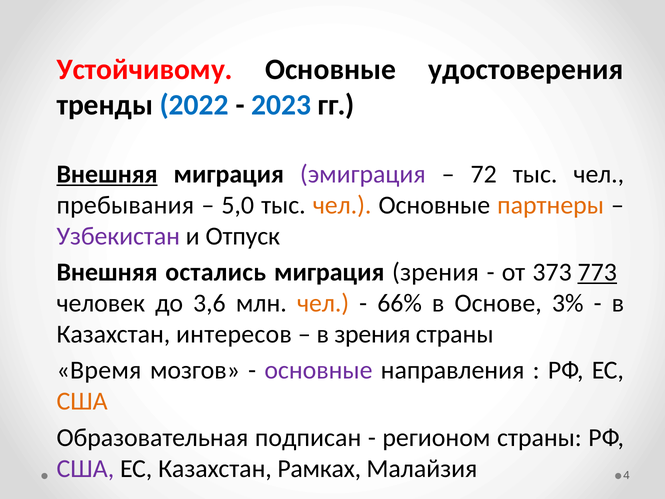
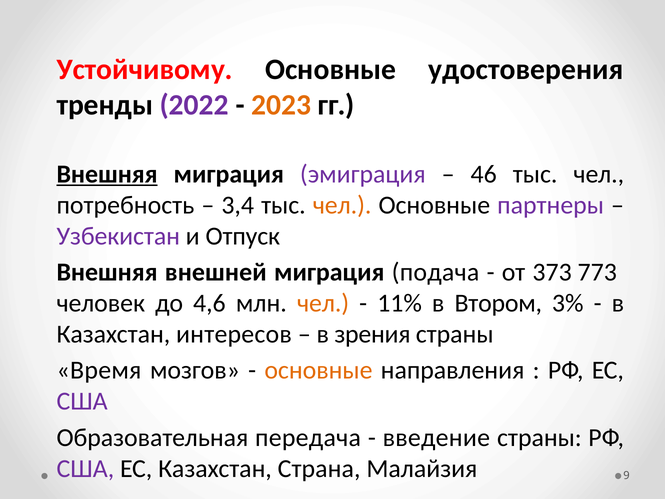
2022 colour: blue -> purple
2023 colour: blue -> orange
72: 72 -> 46
пребывания: пребывания -> потребность
5,0: 5,0 -> 3,4
партнеры colour: orange -> purple
остались: остались -> внешней
миграция зрения: зрения -> подача
773 underline: present -> none
3,6: 3,6 -> 4,6
66%: 66% -> 11%
Основе: Основе -> Втором
основные at (318, 370) colour: purple -> orange
США at (82, 401) colour: orange -> purple
подписан: подписан -> передача
регионом: регионом -> введение
Рамках: Рамках -> Страна
4: 4 -> 9
